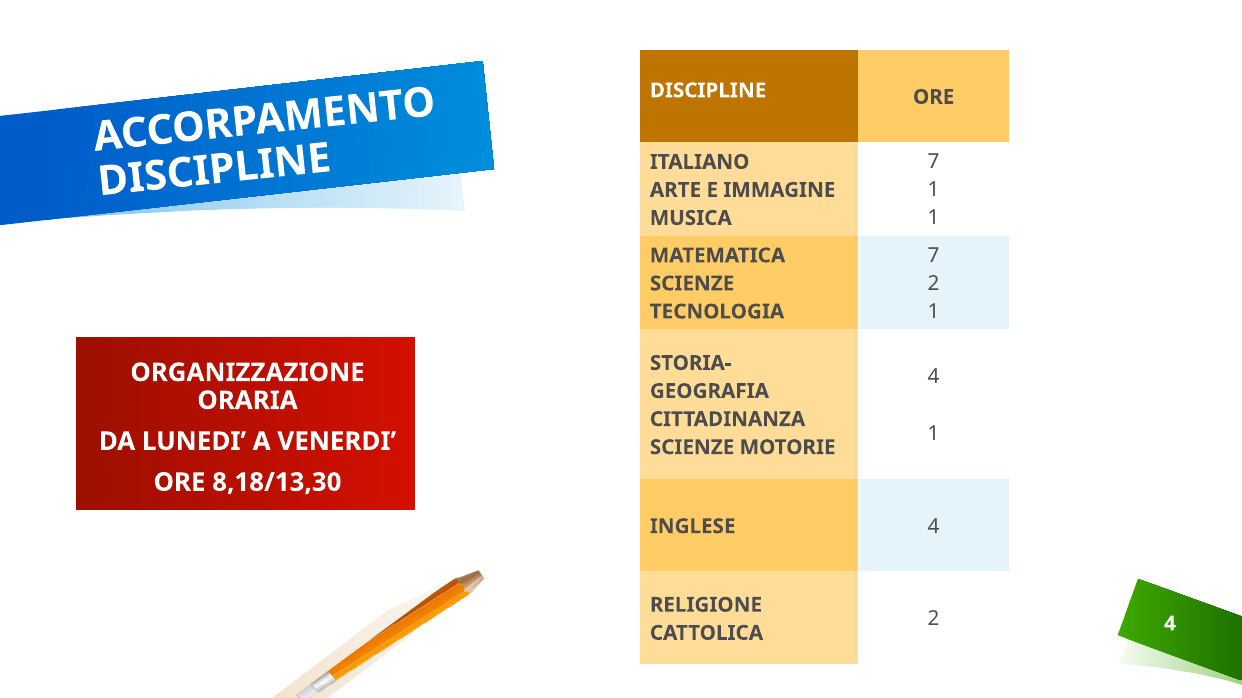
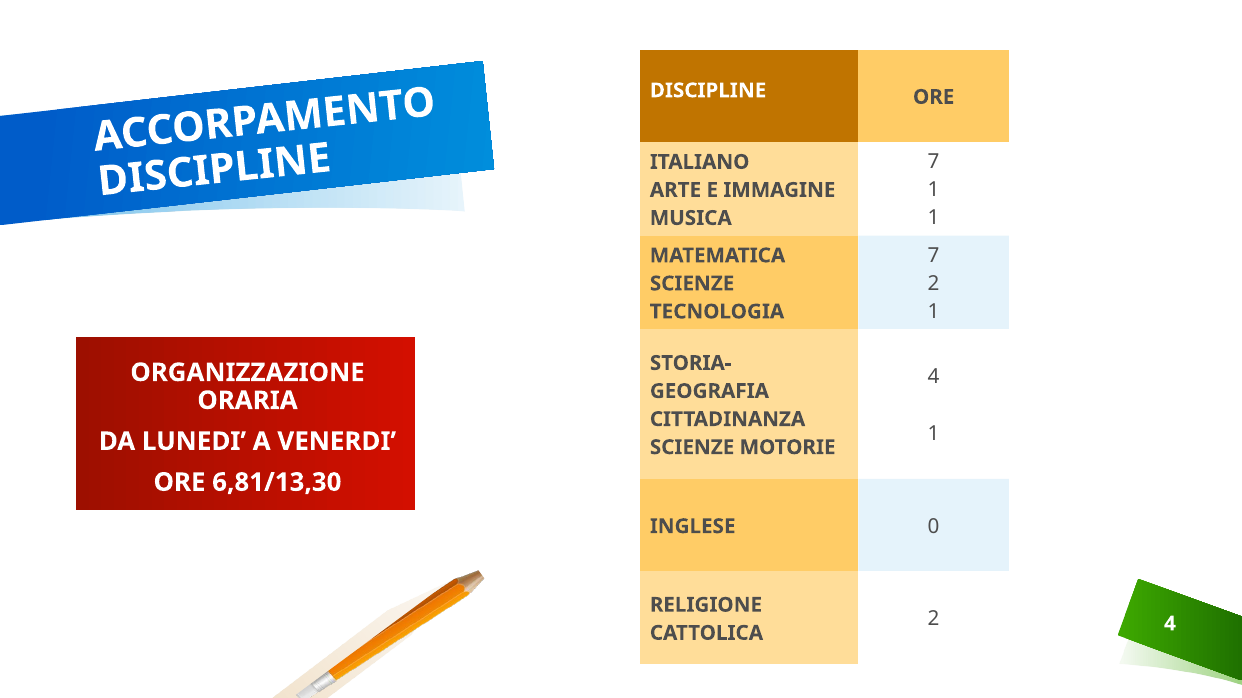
8,18/13,30: 8,18/13,30 -> 6,81/13,30
INGLESE 4: 4 -> 0
